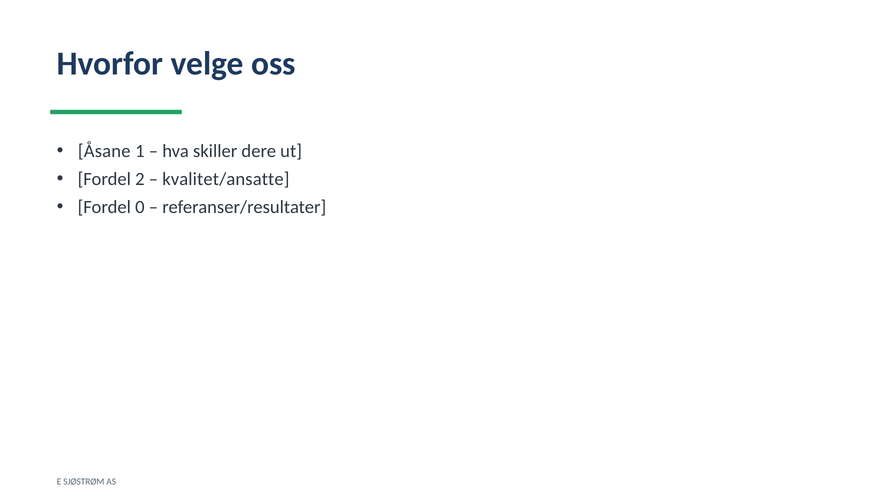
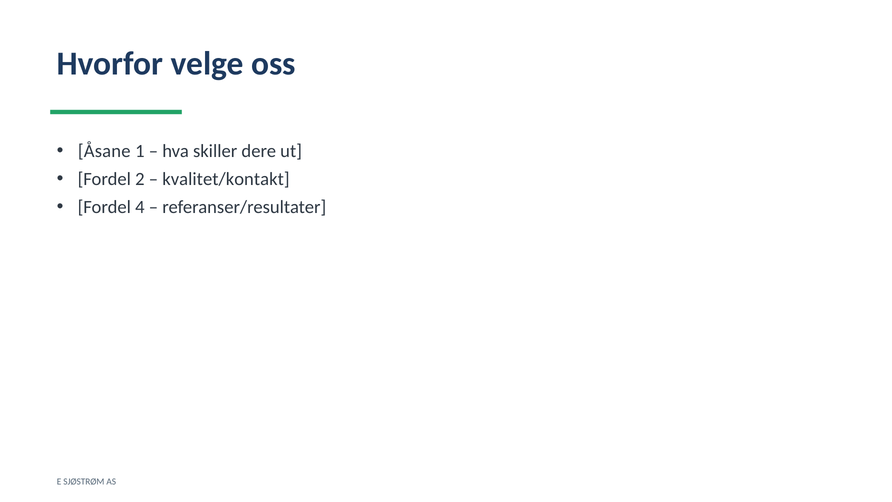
kvalitet/ansatte: kvalitet/ansatte -> kvalitet/kontakt
0: 0 -> 4
